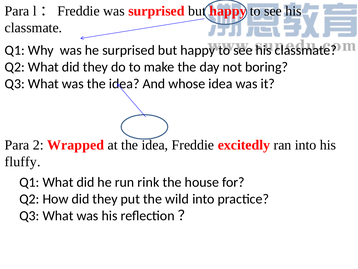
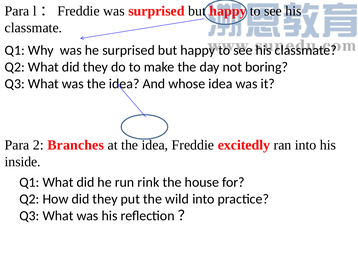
Wrapped: Wrapped -> Branches
fluffy: fluffy -> inside
